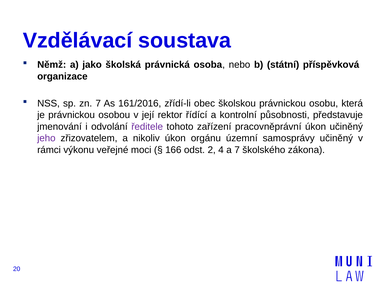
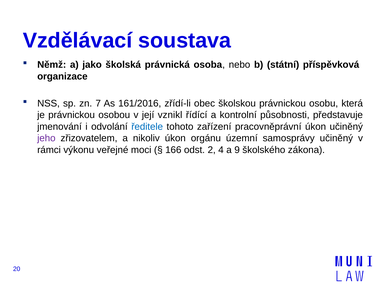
rektor: rektor -> vznikl
ředitele colour: purple -> blue
a 7: 7 -> 9
